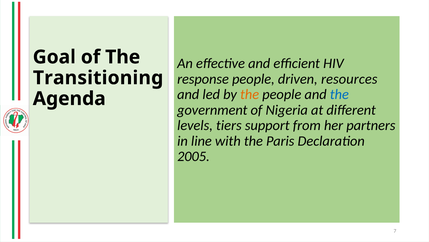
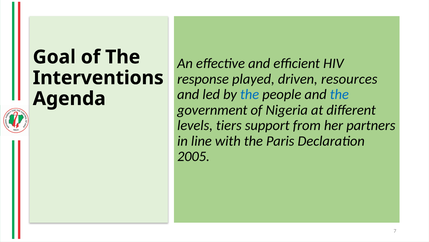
response people: people -> played
Transitioning: Transitioning -> Interventions
the at (250, 94) colour: orange -> blue
